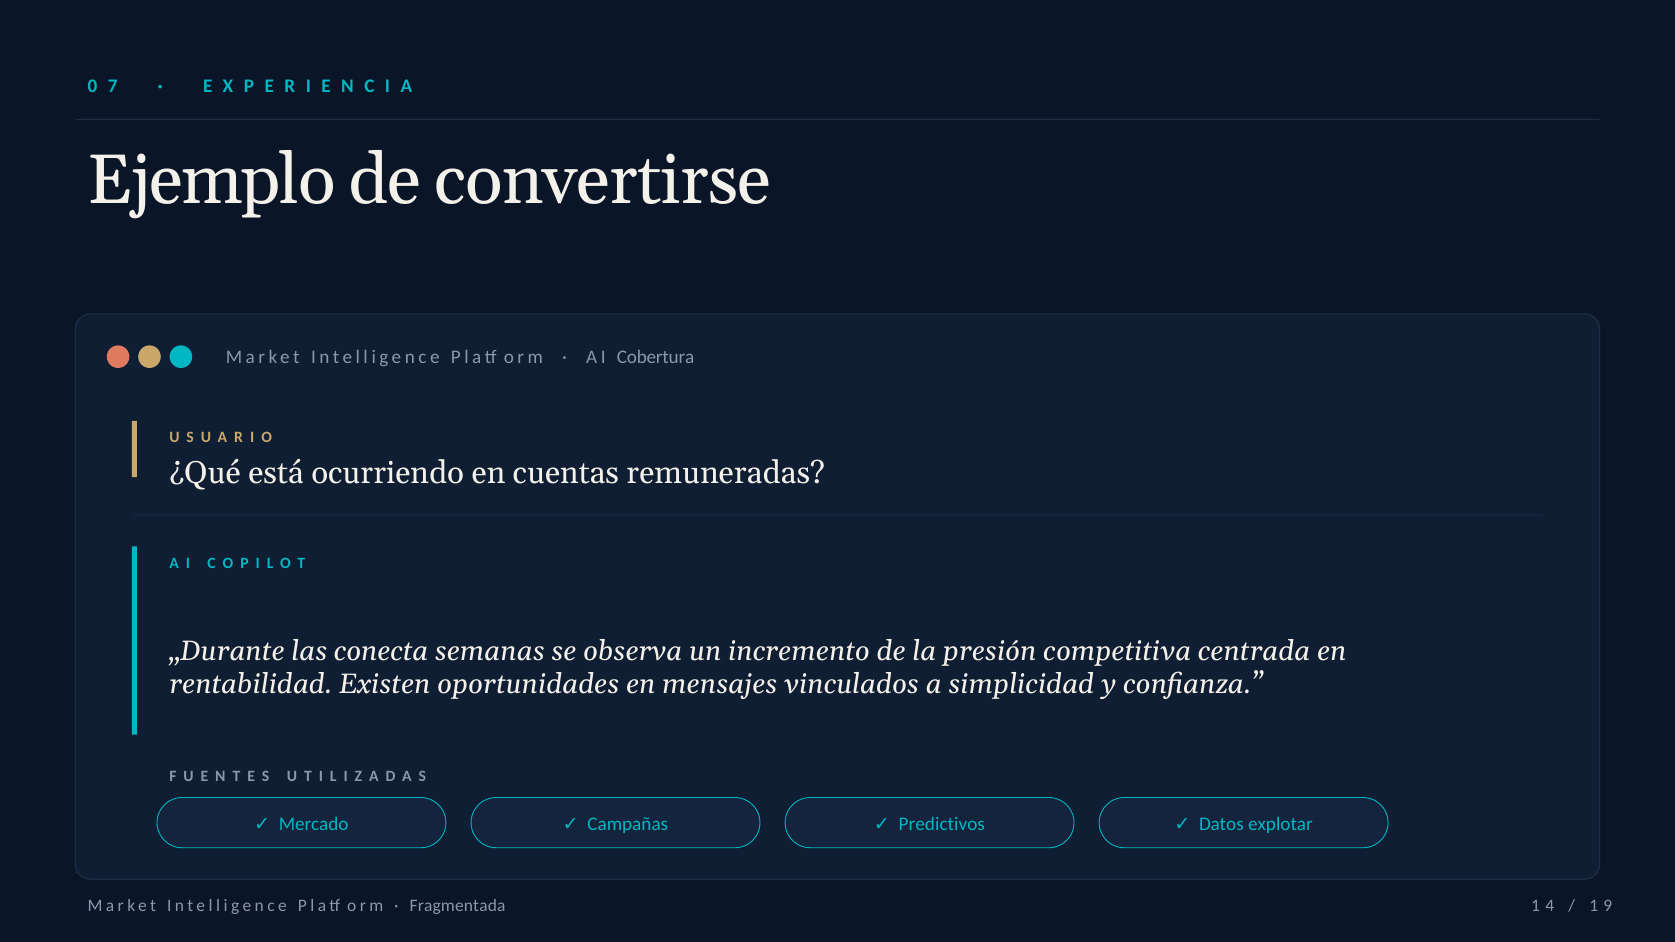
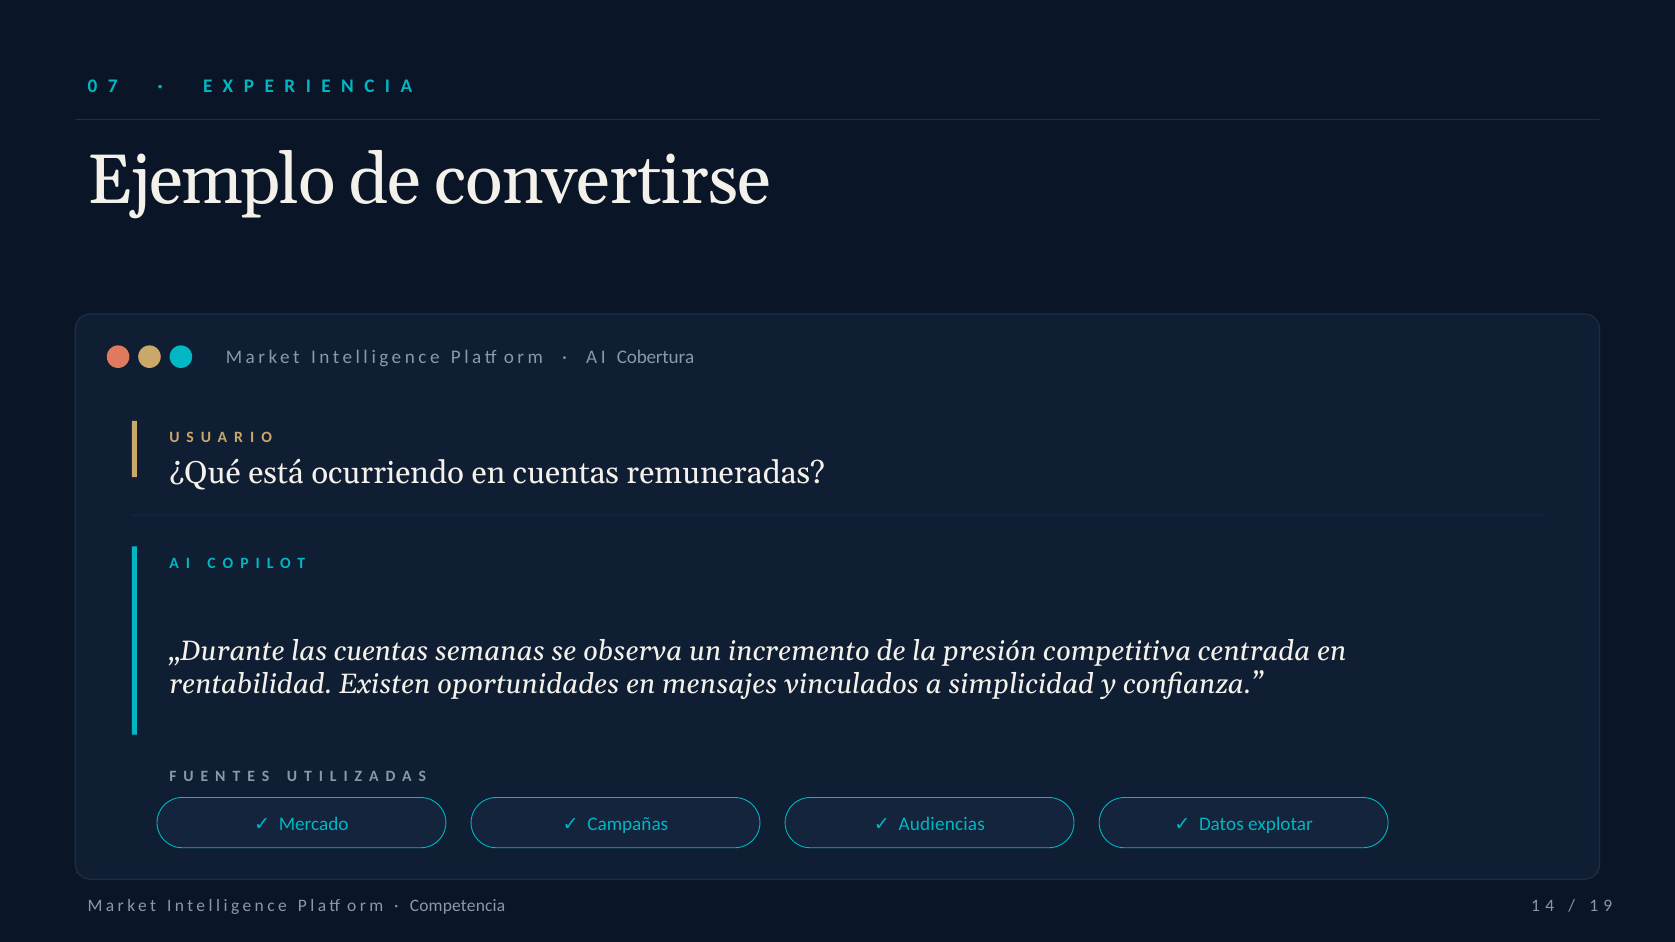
las conecta: conecta -> cuentas
Predictivos: Predictivos -> Audiencias
Fragmentada: Fragmentada -> Competencia
